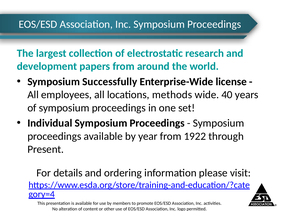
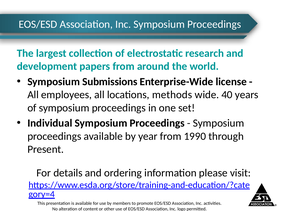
Successfully: Successfully -> Submissions
1922: 1922 -> 1990
